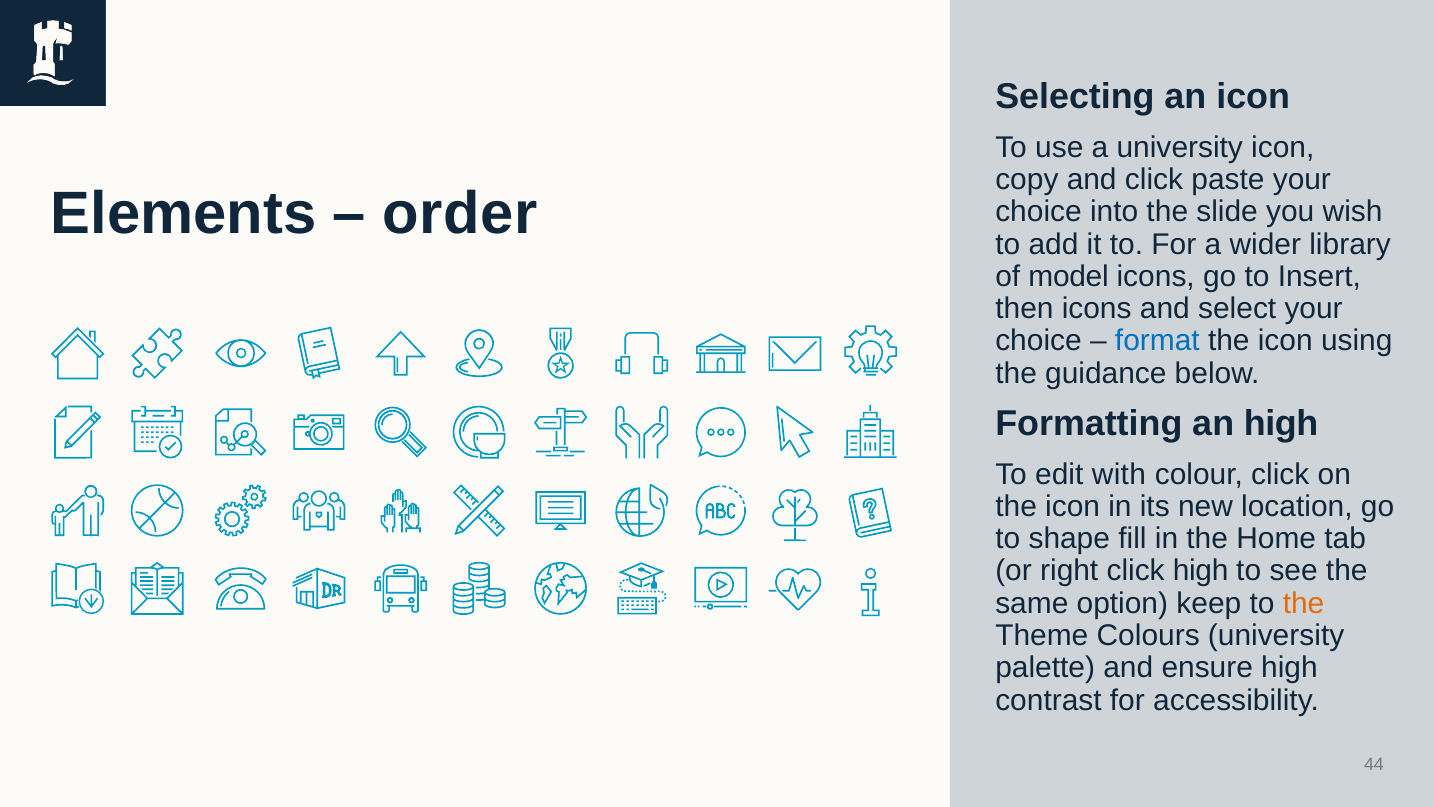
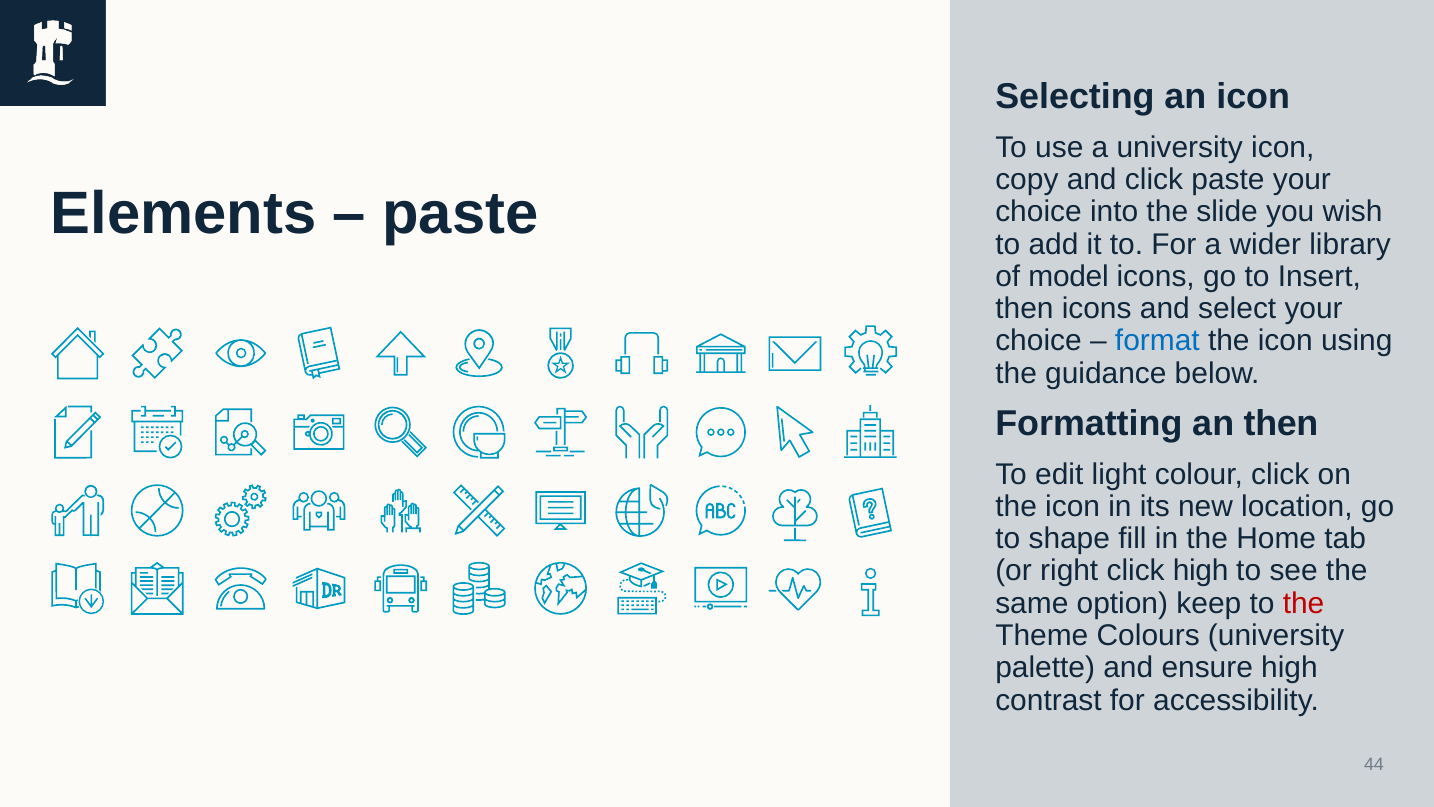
order at (460, 213): order -> paste
an high: high -> then
with: with -> light
the at (1304, 603) colour: orange -> red
